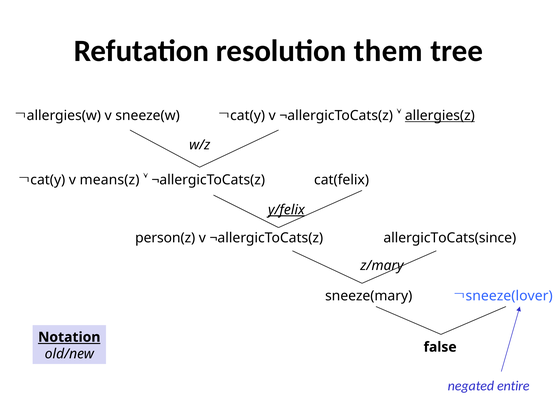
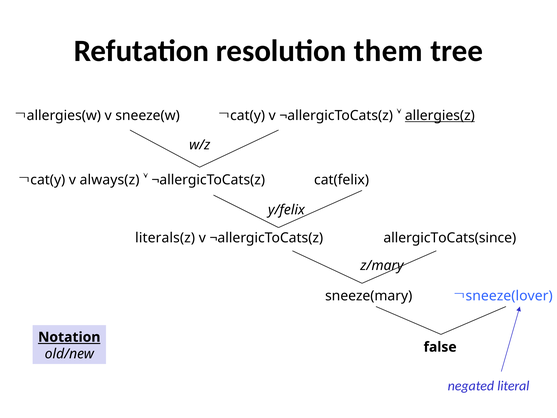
means(z: means(z -> always(z
y/felix underline: present -> none
person(z: person(z -> literals(z
entire: entire -> literal
